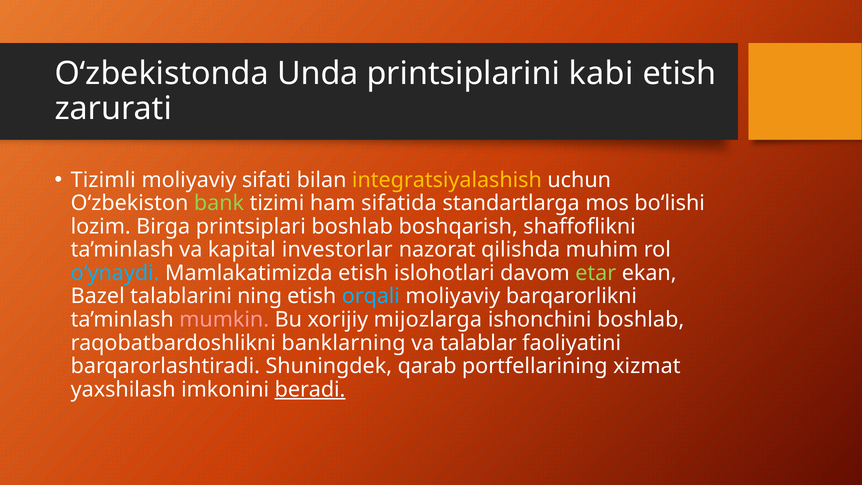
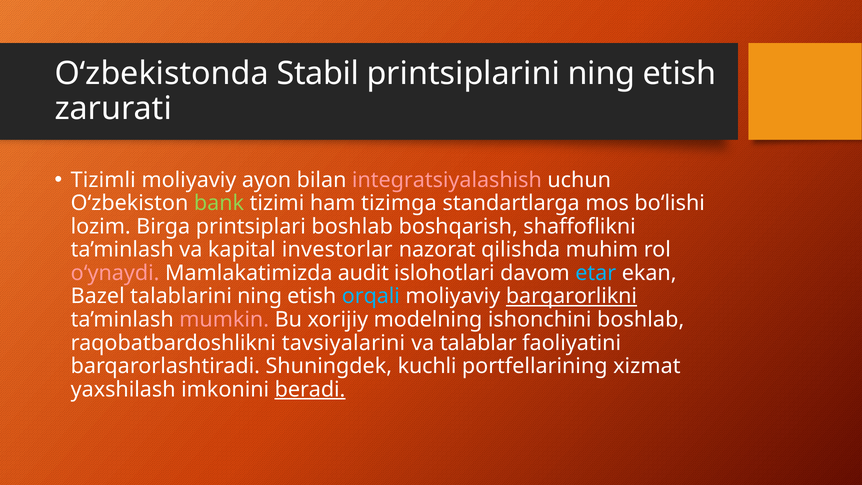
Unda: Unda -> Stabil
printsiplarini kabi: kabi -> ning
sifati: sifati -> ayon
integratsiyalashish colour: yellow -> pink
sifatida: sifatida -> tizimga
o‘ynaydi colour: light blue -> pink
Mamlakatimizda etish: etish -> audit
etar colour: light green -> light blue
barqarorlikni underline: none -> present
mijozlarga: mijozlarga -> modelning
banklarning: banklarning -> tavsiyalarini
qarab: qarab -> kuchli
